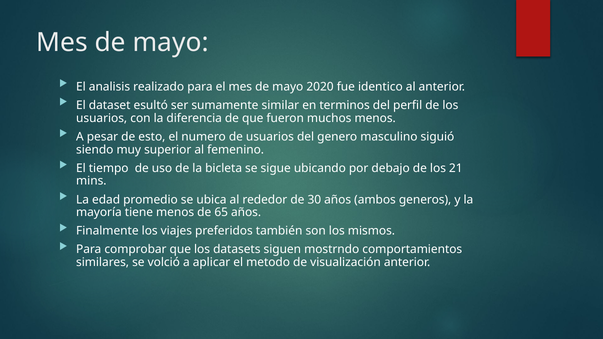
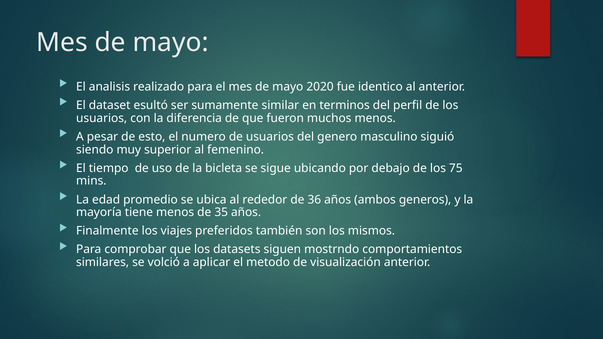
21: 21 -> 75
30: 30 -> 36
65: 65 -> 35
